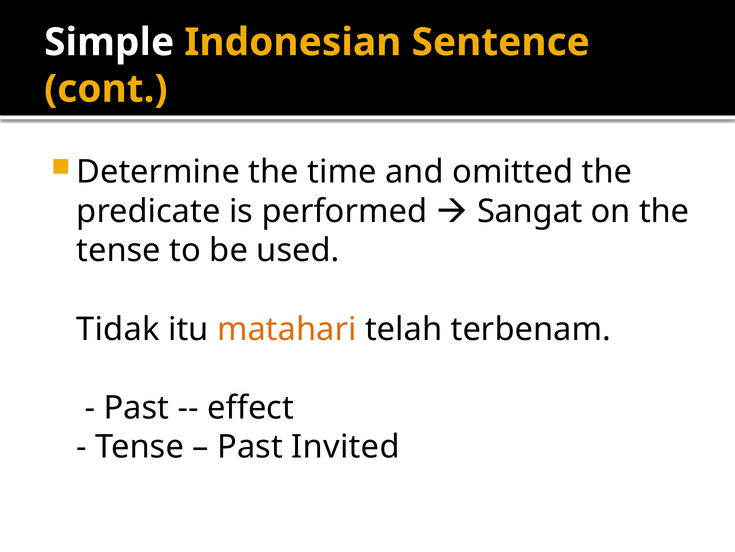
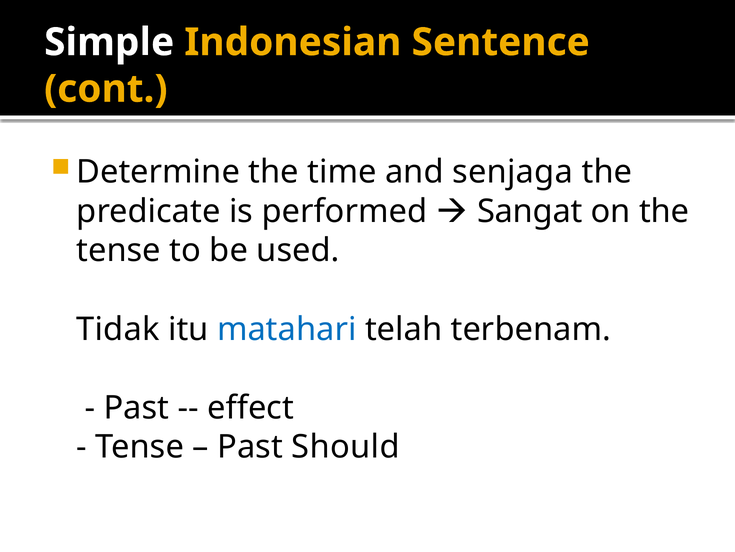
omitted: omitted -> senjaga
matahari colour: orange -> blue
Invited: Invited -> Should
